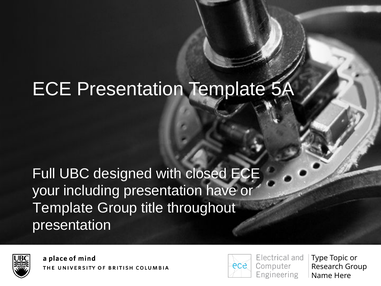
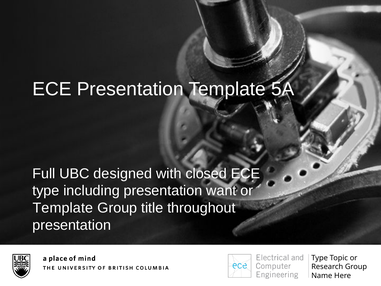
your at (46, 191): your -> type
have: have -> want
